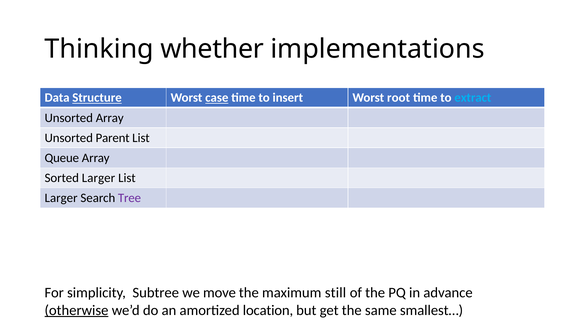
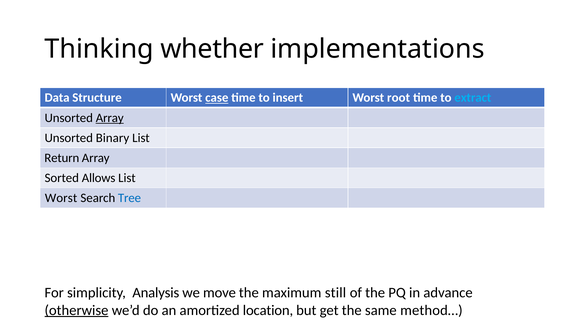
Structure underline: present -> none
Array at (110, 118) underline: none -> present
Parent: Parent -> Binary
Queue: Queue -> Return
Sorted Larger: Larger -> Allows
Larger at (61, 198): Larger -> Worst
Tree colour: purple -> blue
Subtree: Subtree -> Analysis
smallest…: smallest… -> method…
